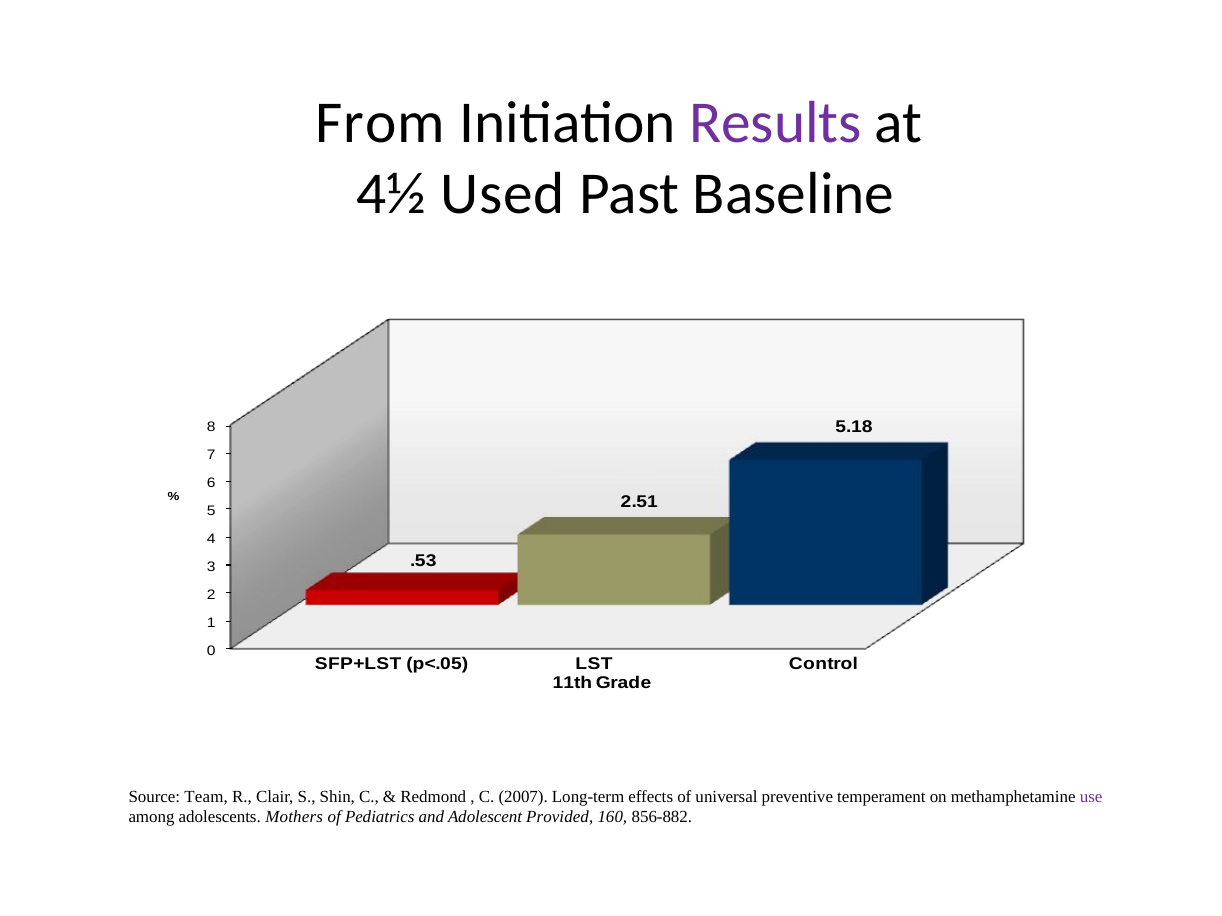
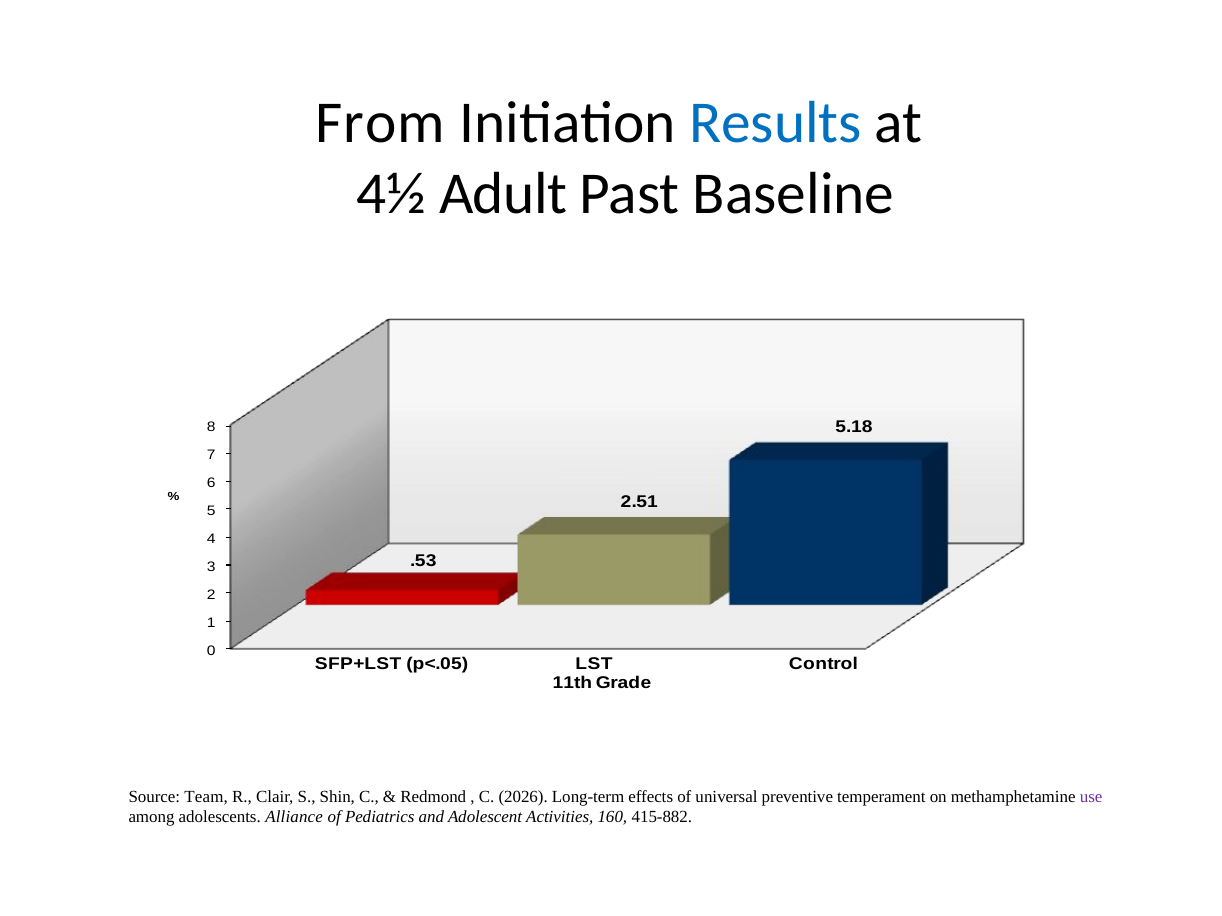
Results colour: purple -> blue
Used: Used -> Adult
2007: 2007 -> 2026
Mothers: Mothers -> Alliance
Provided: Provided -> Activities
856-882: 856-882 -> 415-882
